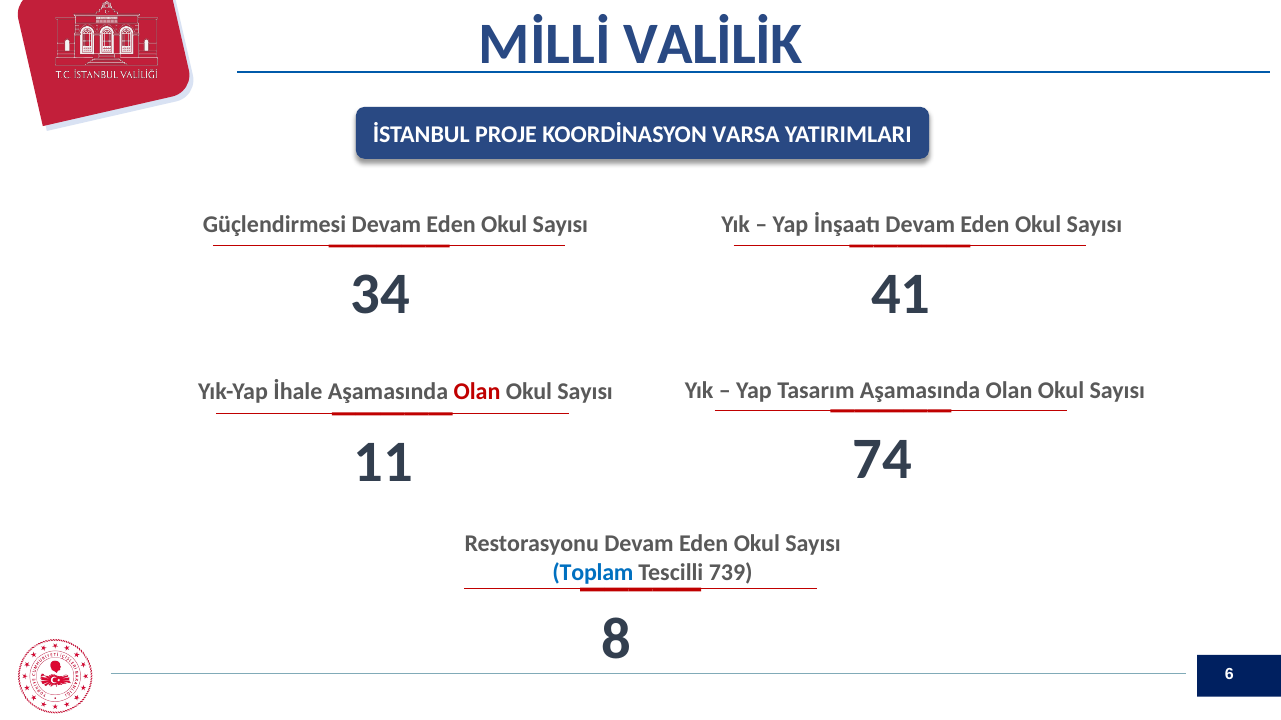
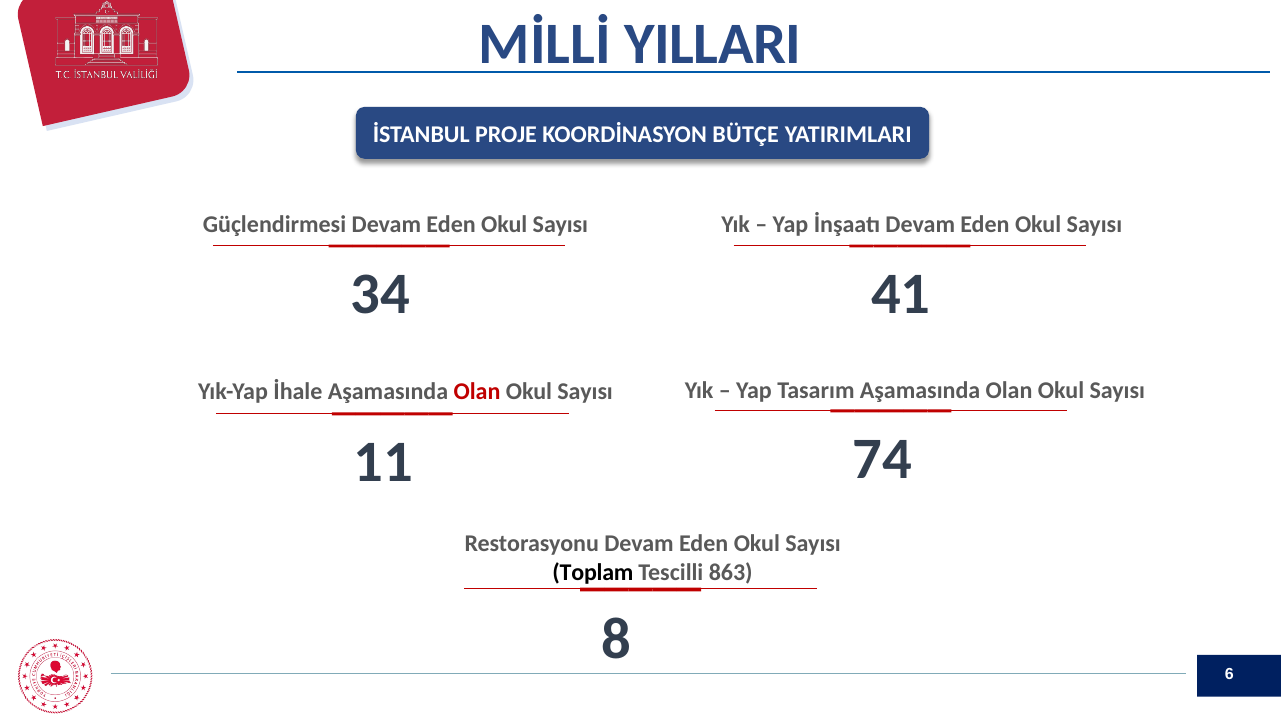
VALİLİK: VALİLİK -> YILLARI
VARSA: VARSA -> BÜTÇE
Toplam colour: blue -> black
739: 739 -> 863
